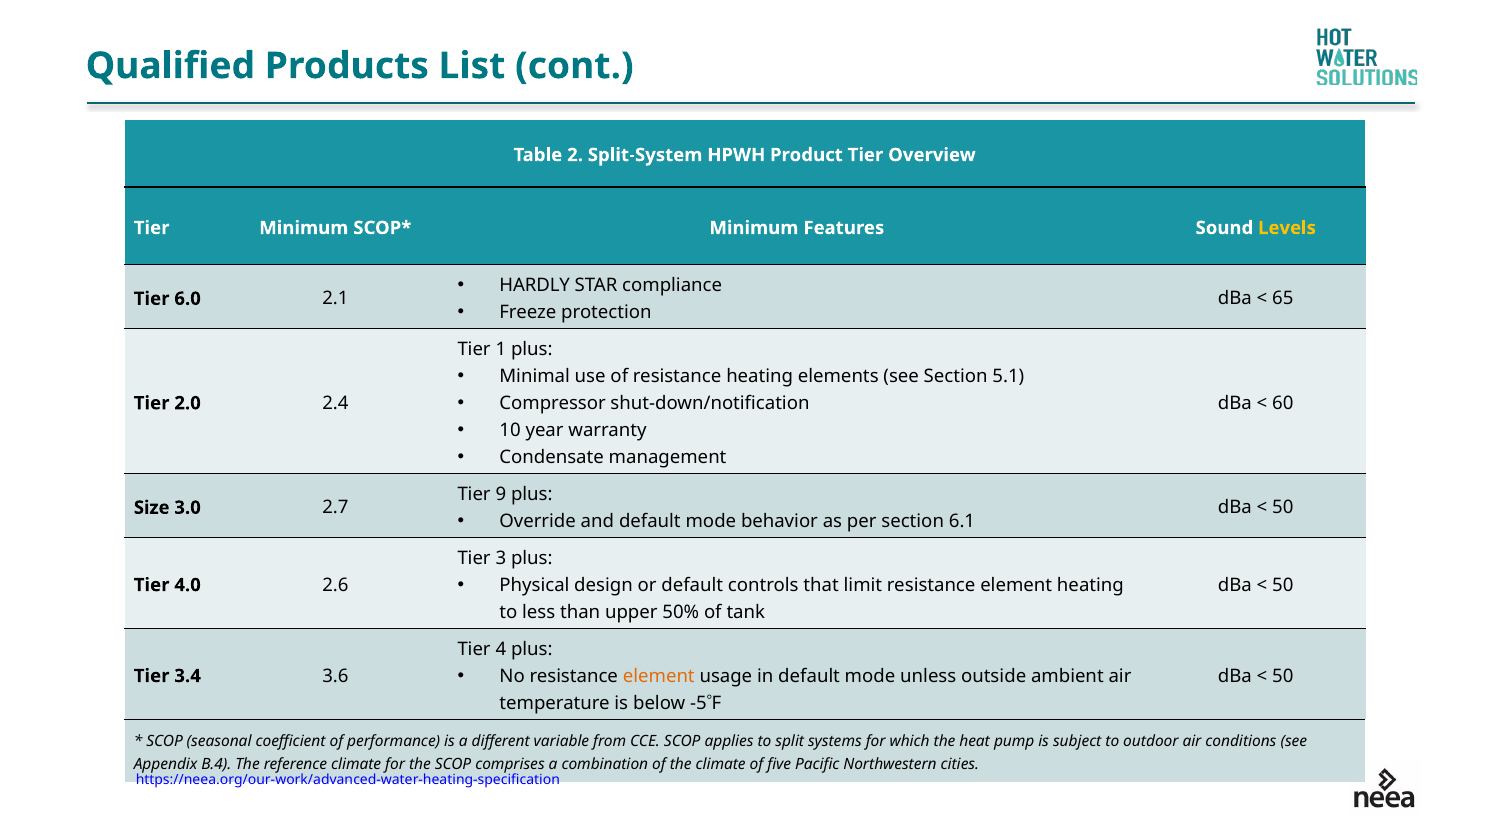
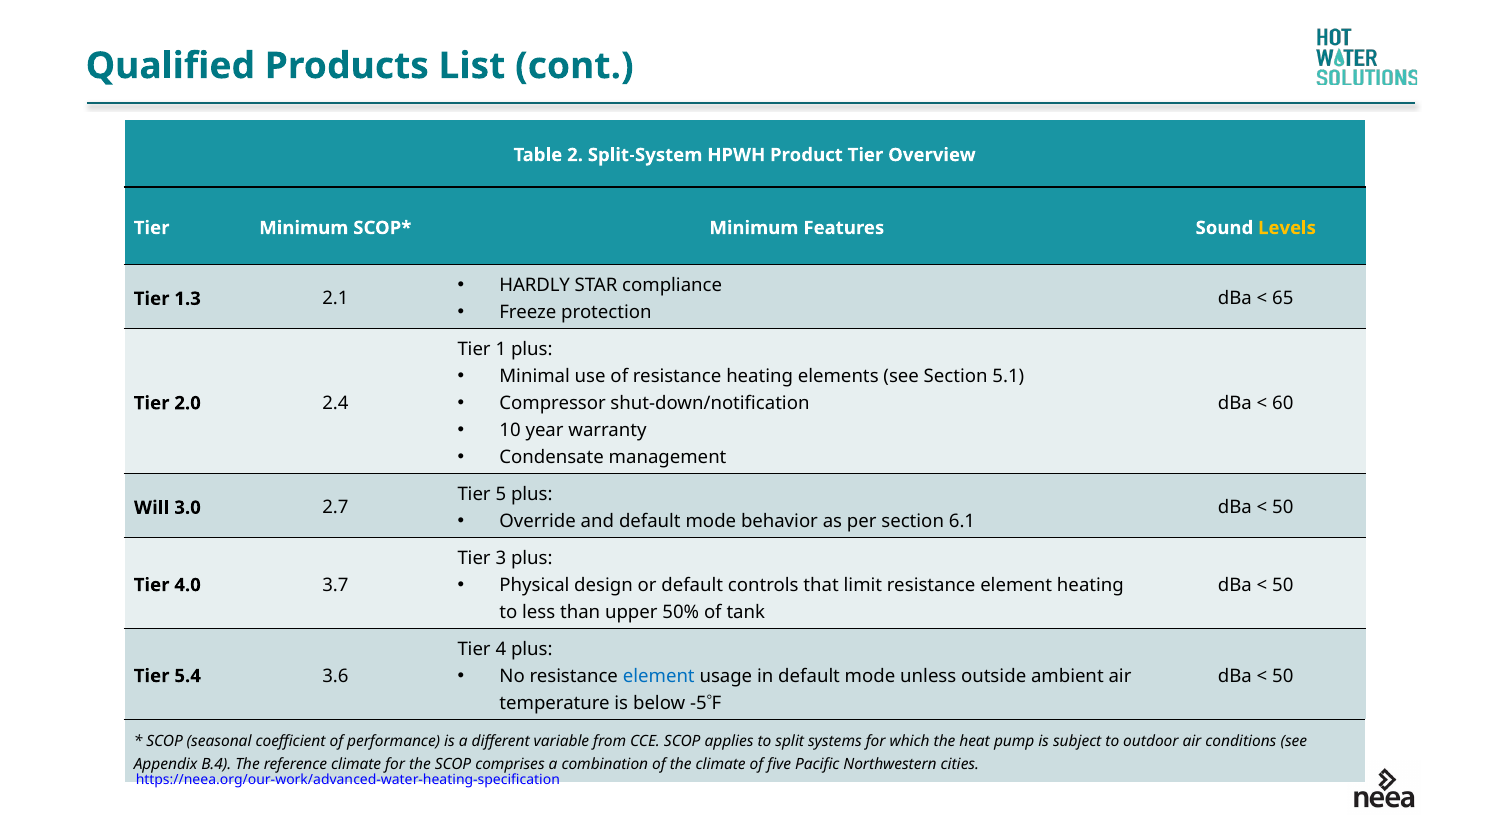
6.0: 6.0 -> 1.3
9: 9 -> 5
Size: Size -> Will
2.6: 2.6 -> 3.7
element at (659, 676) colour: orange -> blue
3.4: 3.4 -> 5.4
